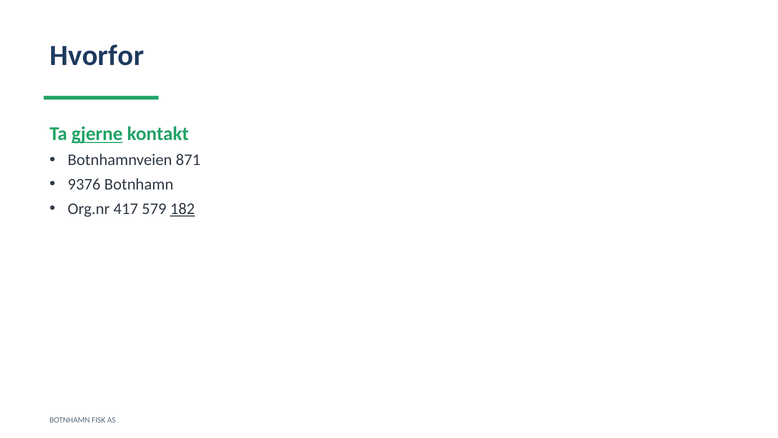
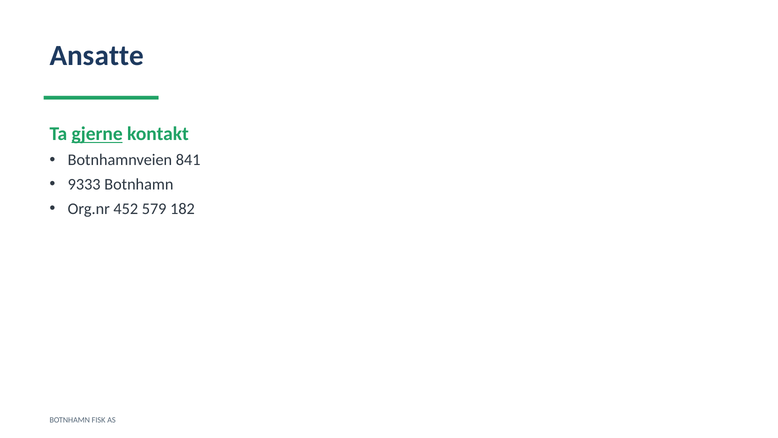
Hvorfor: Hvorfor -> Ansatte
871: 871 -> 841
9376: 9376 -> 9333
417: 417 -> 452
182 underline: present -> none
